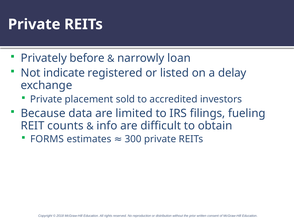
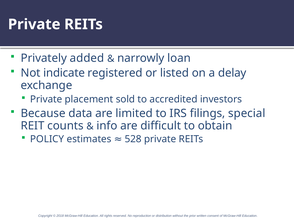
before: before -> added
fueling: fueling -> special
FORMS: FORMS -> POLICY
300: 300 -> 528
